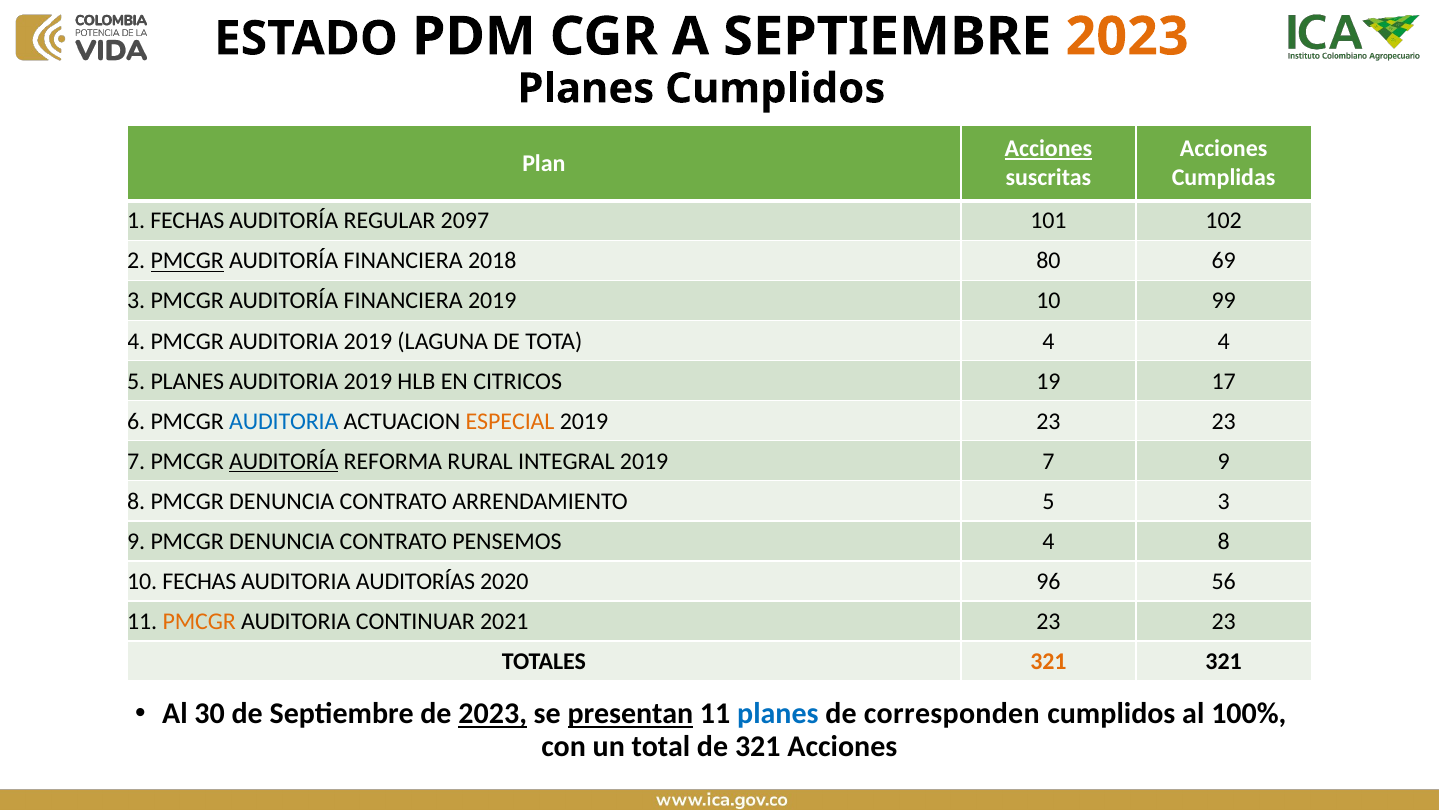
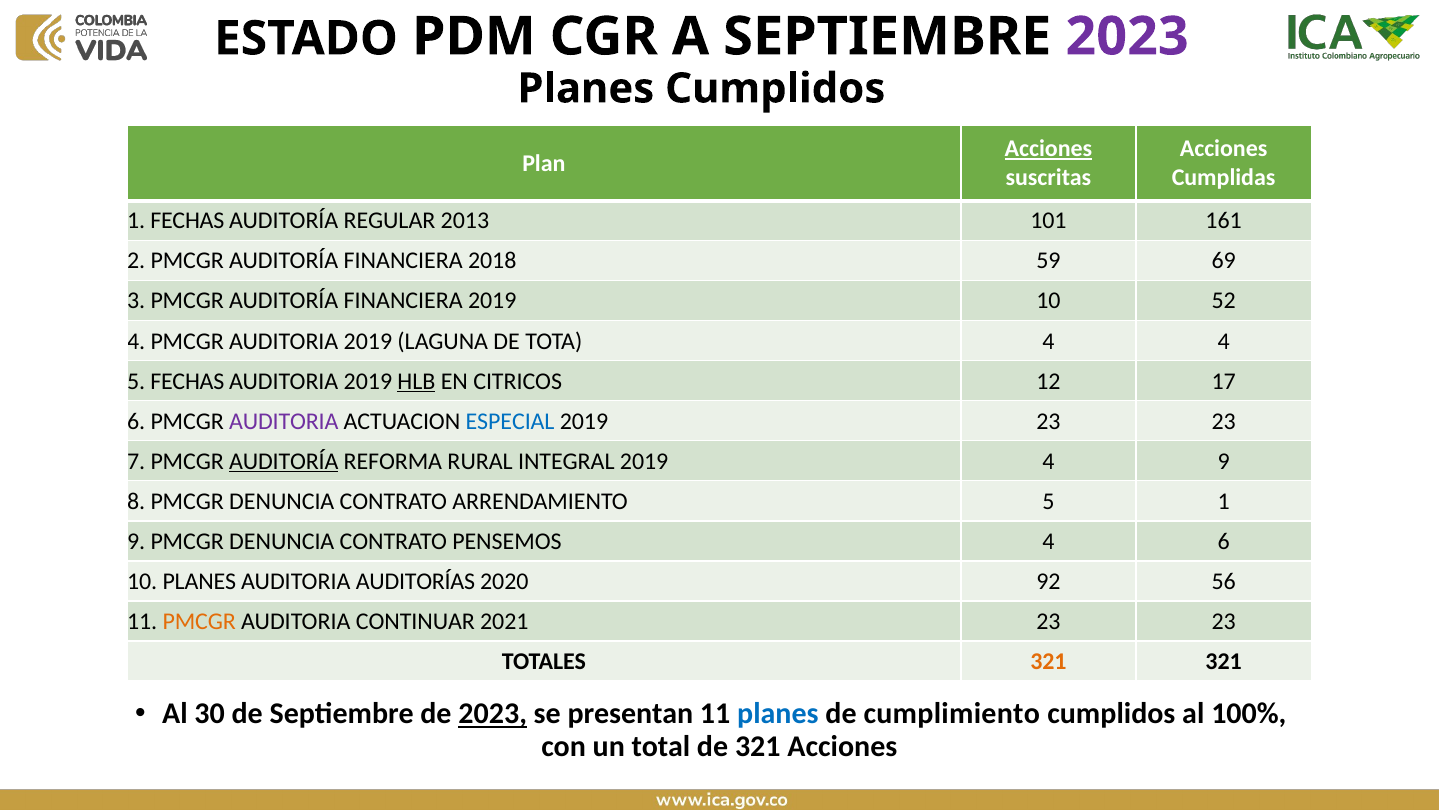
2023 at (1127, 37) colour: orange -> purple
2097: 2097 -> 2013
102: 102 -> 161
PMCGR at (187, 261) underline: present -> none
80: 80 -> 59
99: 99 -> 52
5 PLANES: PLANES -> FECHAS
HLB underline: none -> present
19: 19 -> 12
AUDITORIA at (284, 421) colour: blue -> purple
ESPECIAL colour: orange -> blue
2019 7: 7 -> 4
5 3: 3 -> 1
4 8: 8 -> 6
10 FECHAS: FECHAS -> PLANES
96: 96 -> 92
presentan underline: present -> none
corresponden: corresponden -> cumplimiento
